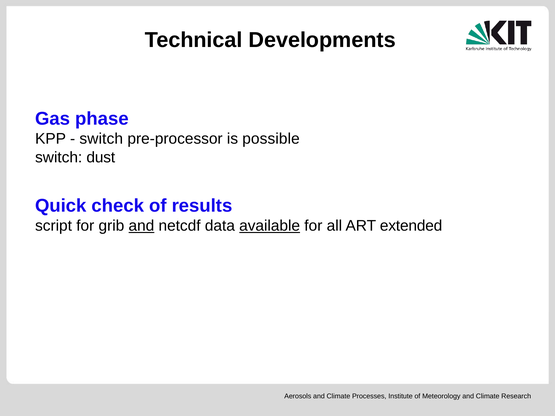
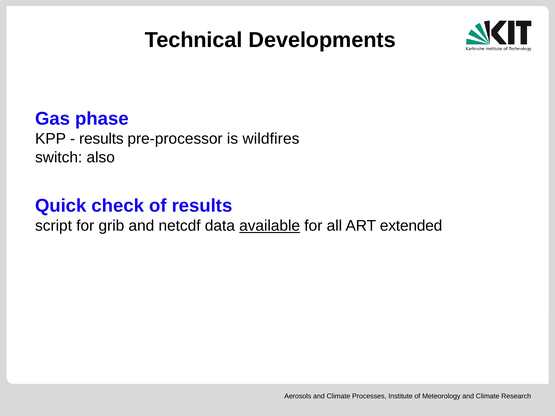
switch at (101, 139): switch -> results
possible: possible -> wildfires
dust: dust -> also
and at (141, 226) underline: present -> none
